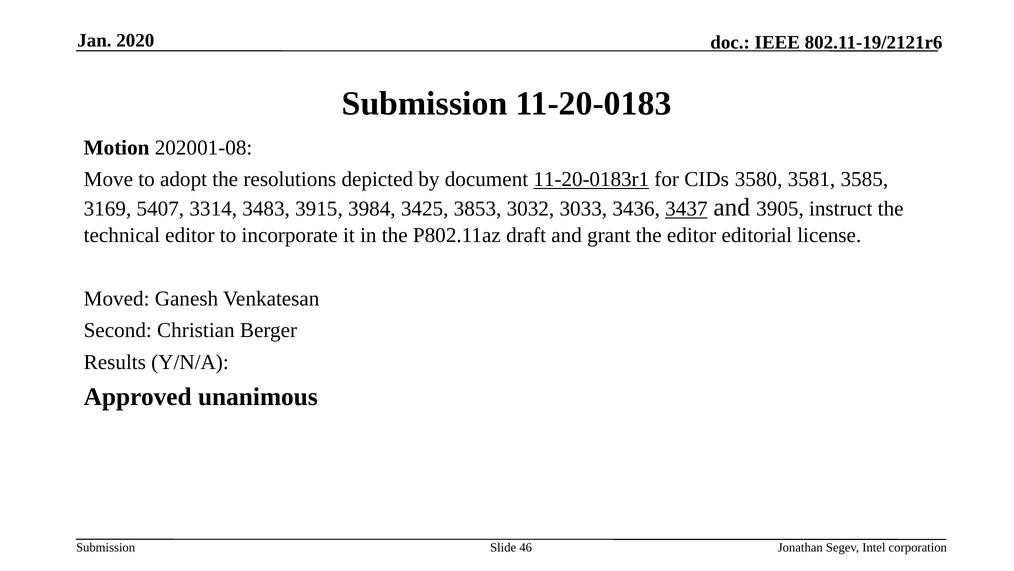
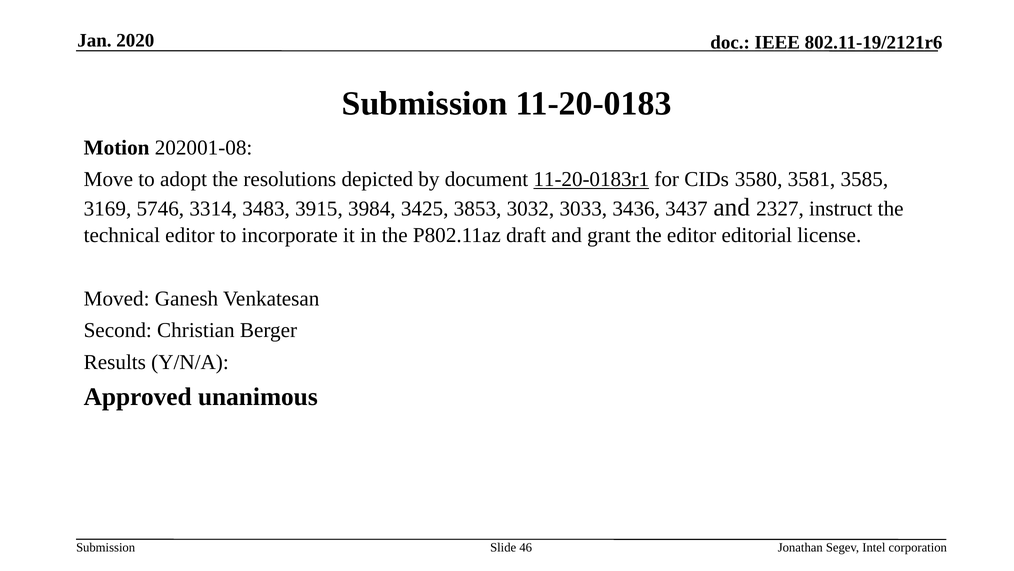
5407: 5407 -> 5746
3437 underline: present -> none
3905: 3905 -> 2327
